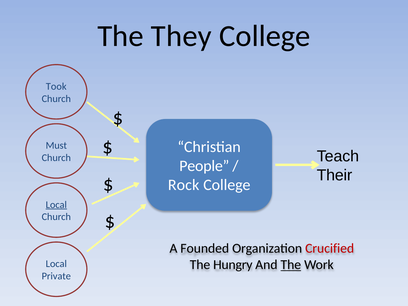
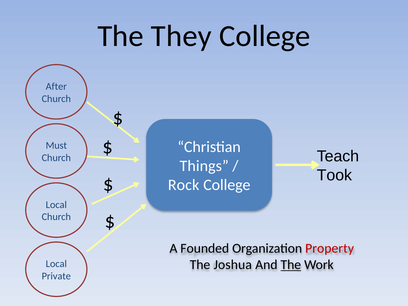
Took: Took -> After
People: People -> Things
Their: Their -> Took
Local at (56, 205) underline: present -> none
Crucified: Crucified -> Property
Hungry: Hungry -> Joshua
